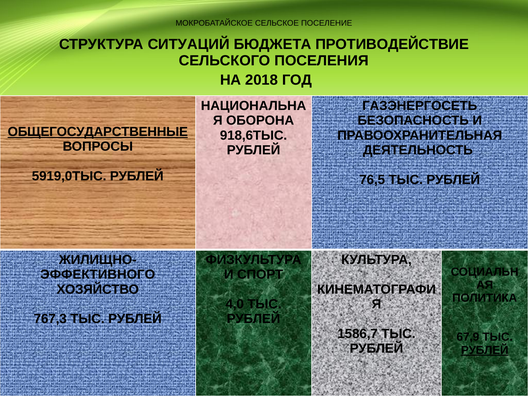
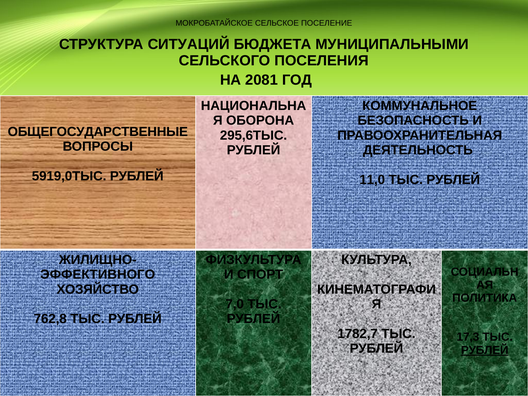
ПРОТИВОДЕЙСТВИЕ: ПРОТИВОДЕЙСТВИЕ -> МУНИЦИПАЛЬНЫМИ
2018: 2018 -> 2081
ГАЗЭНЕРГОСЕТЬ: ГАЗЭНЕРГОСЕТЬ -> КОММУНАЛЬНОЕ
ОБЩЕГОСУДАРСТВЕННЫЕ underline: present -> none
918,6ТЫС: 918,6ТЫС -> 295,6ТЫС
76,5: 76,5 -> 11,0
4,0: 4,0 -> 7,0
767,3: 767,3 -> 762,8
1586,7: 1586,7 -> 1782,7
67,9: 67,9 -> 17,3
